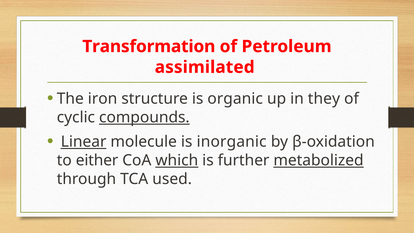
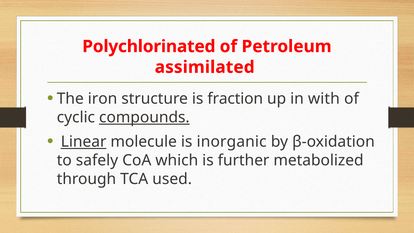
Transformation: Transformation -> Polychlorinated
organic: organic -> fraction
they: they -> with
either: either -> safely
which underline: present -> none
metabolized underline: present -> none
